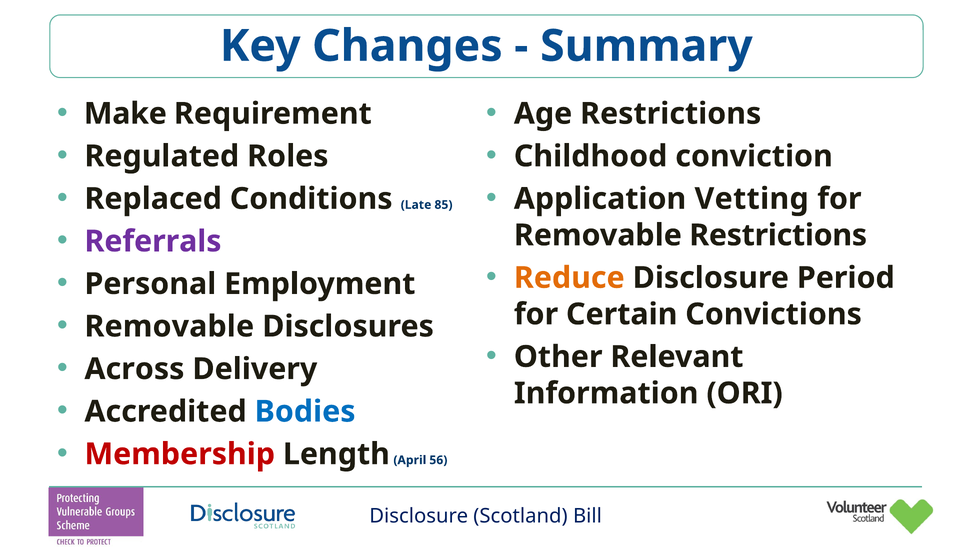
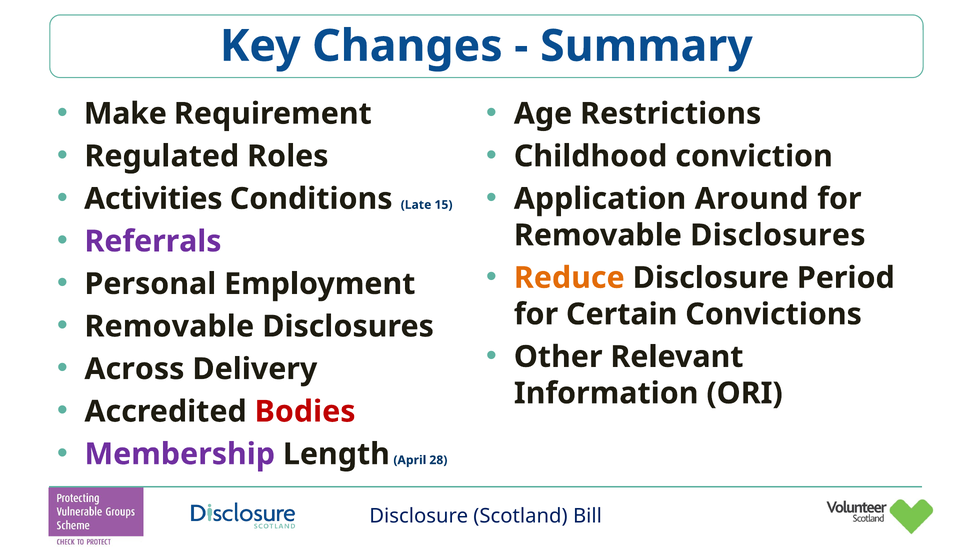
Replaced: Replaced -> Activities
85: 85 -> 15
Vetting: Vetting -> Around
Restrictions at (778, 235): Restrictions -> Disclosures
Bodies colour: blue -> red
Membership colour: red -> purple
56: 56 -> 28
